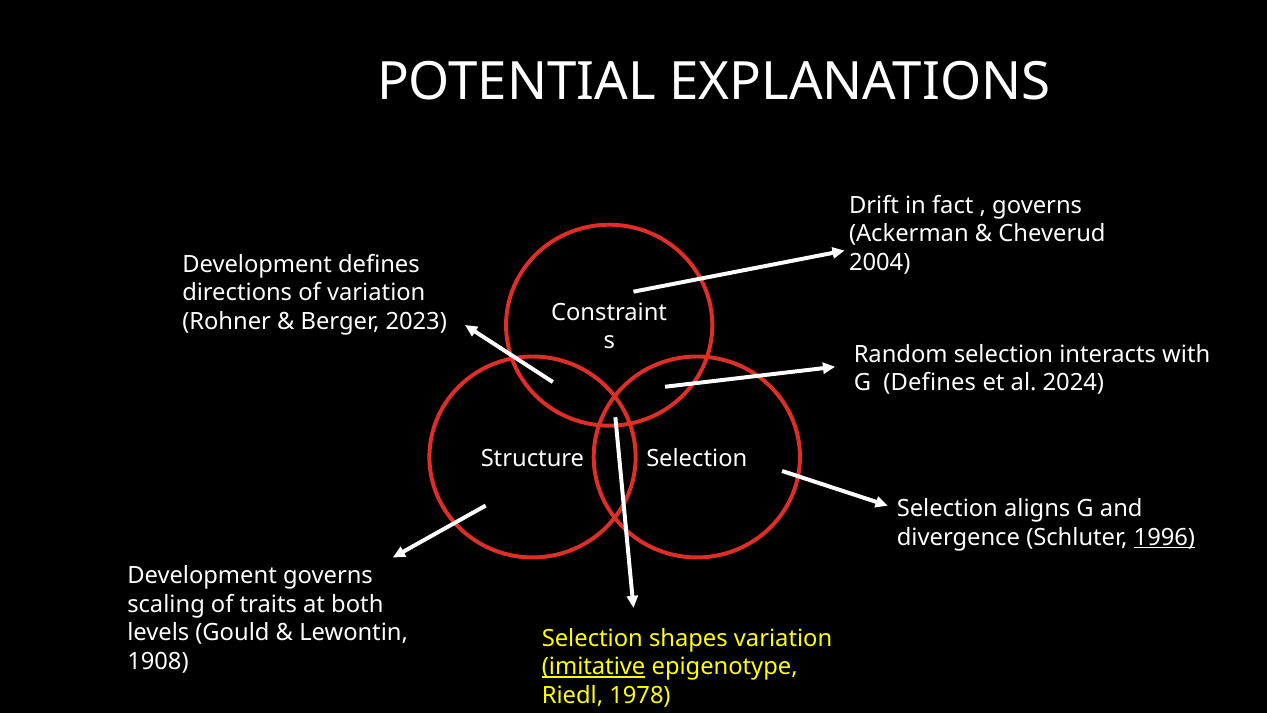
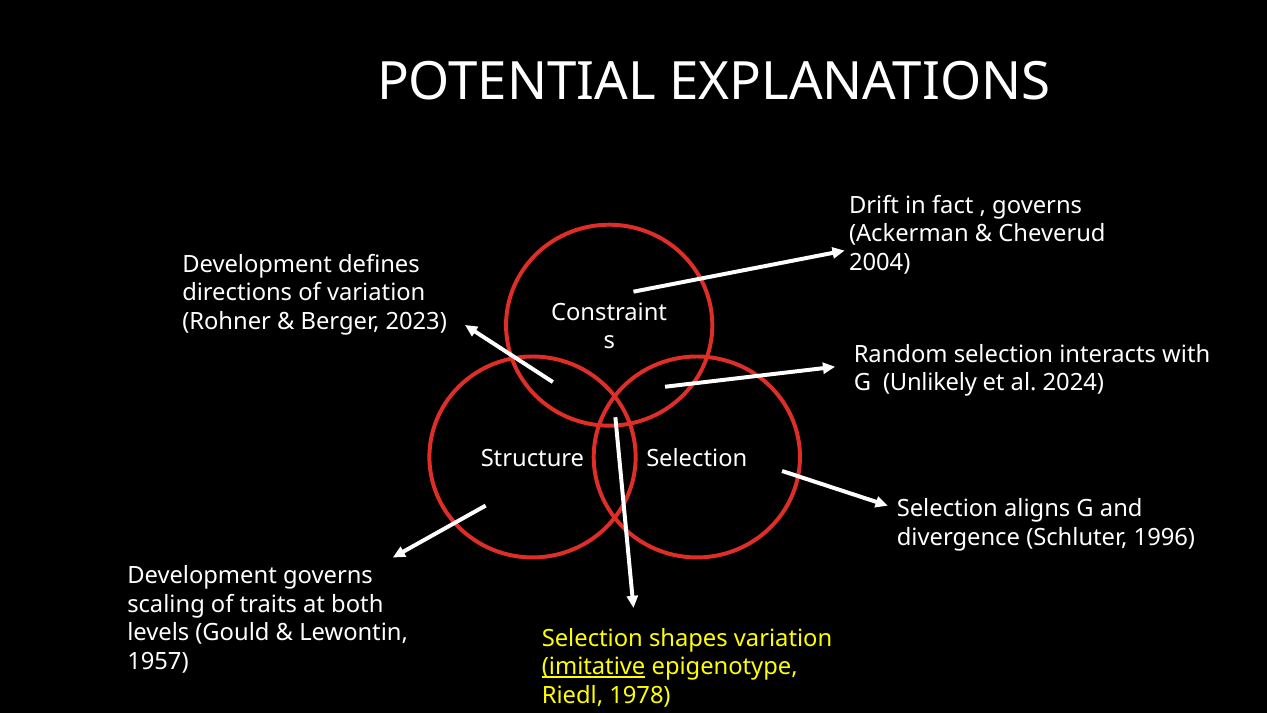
G Defines: Defines -> Unlikely
1996 underline: present -> none
1908: 1908 -> 1957
